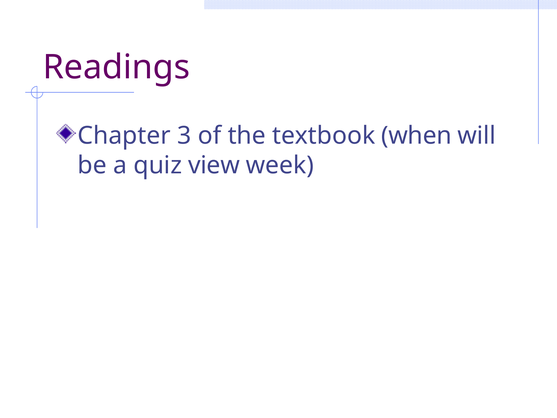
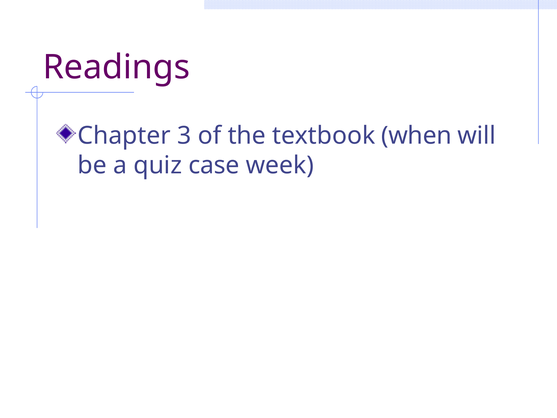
view: view -> case
